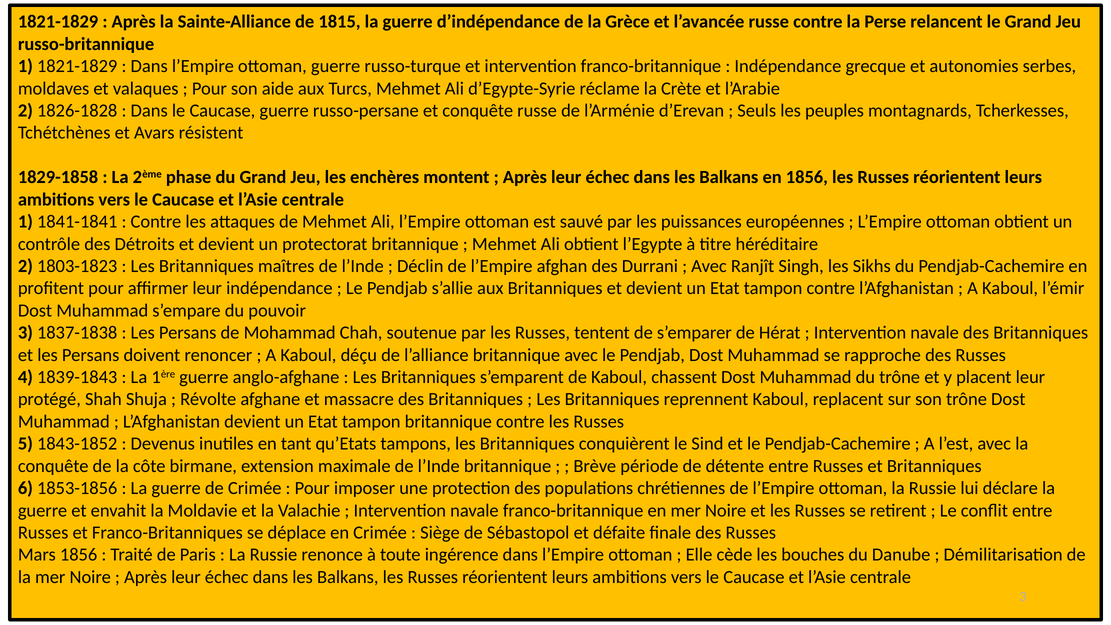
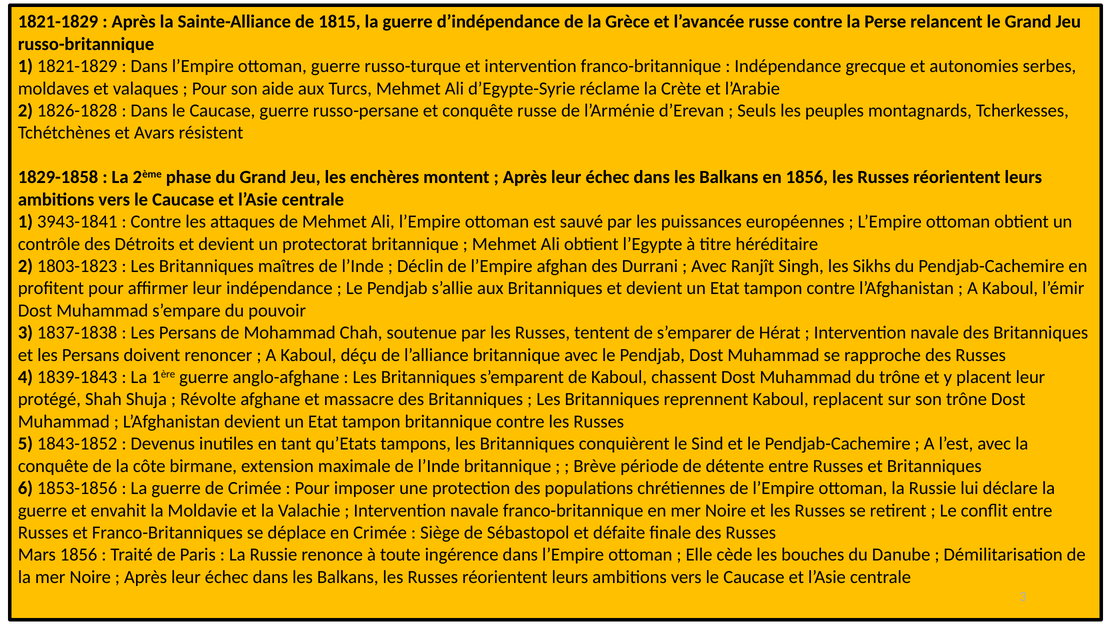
1841-1841: 1841-1841 -> 3943-1841
